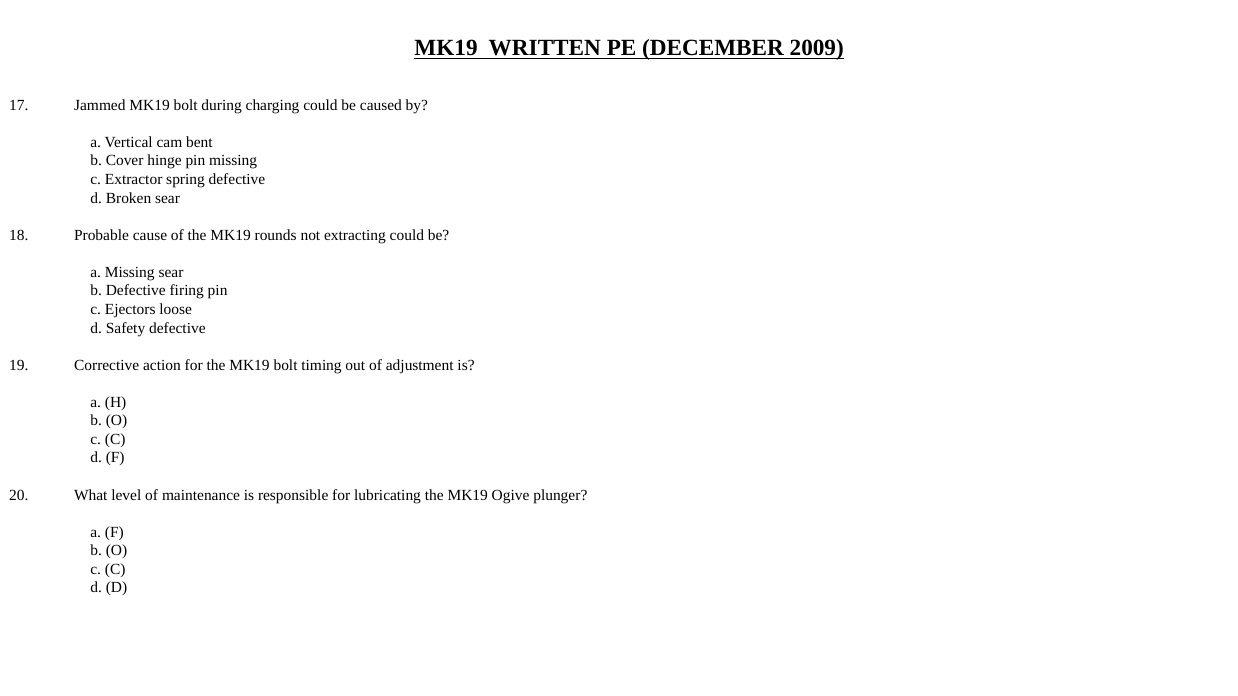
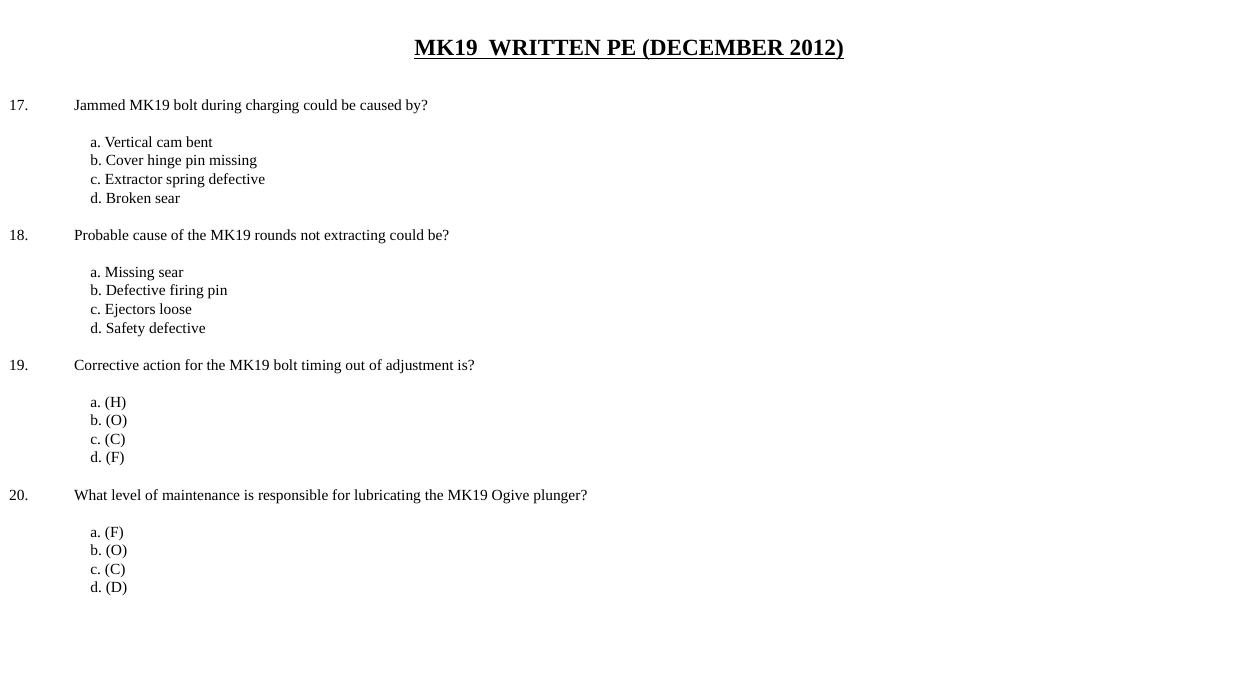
2009: 2009 -> 2012
